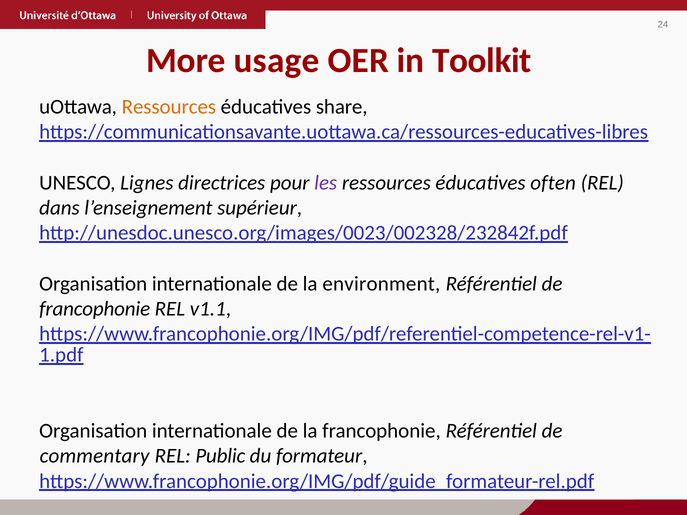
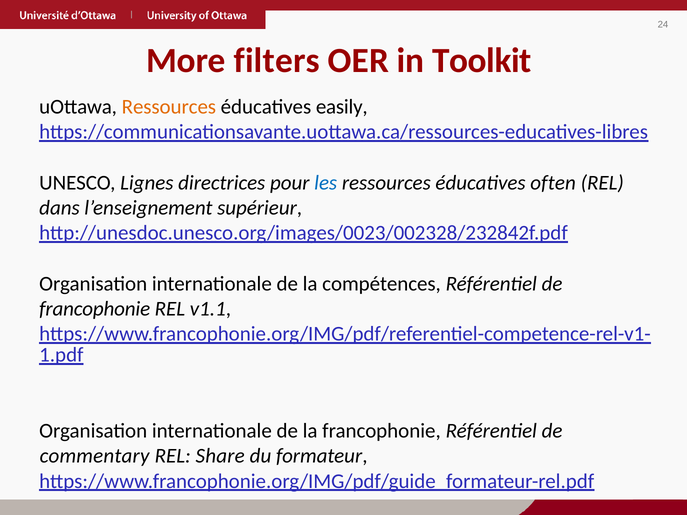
usage: usage -> filters
share: share -> easily
les colour: purple -> blue
environment: environment -> compétences
Public: Public -> Share
